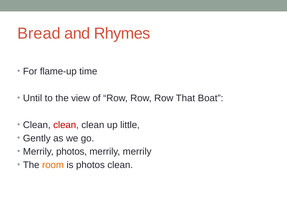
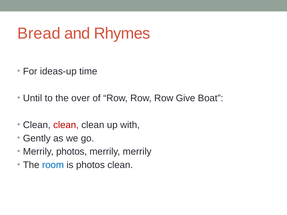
flame-up: flame-up -> ideas-up
view: view -> over
That: That -> Give
little: little -> with
room colour: orange -> blue
